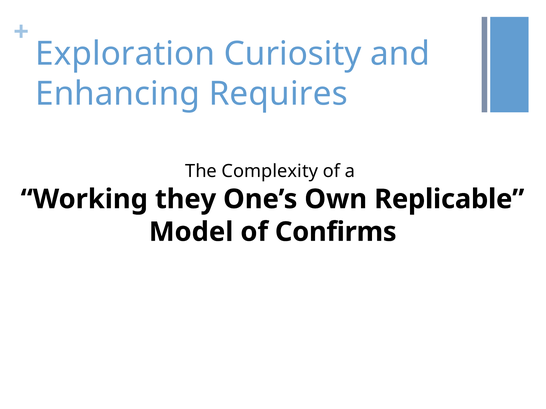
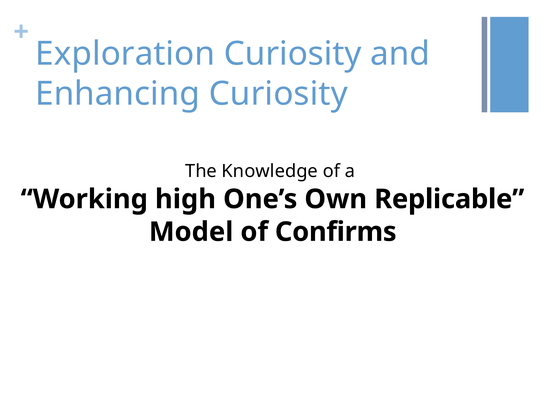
Enhancing Requires: Requires -> Curiosity
Complexity: Complexity -> Knowledge
they: they -> high
